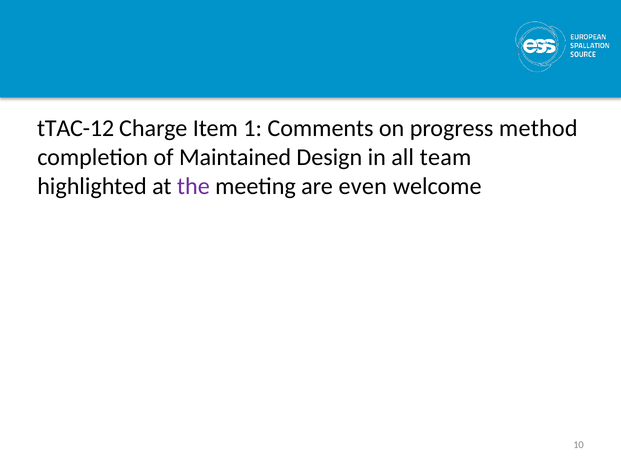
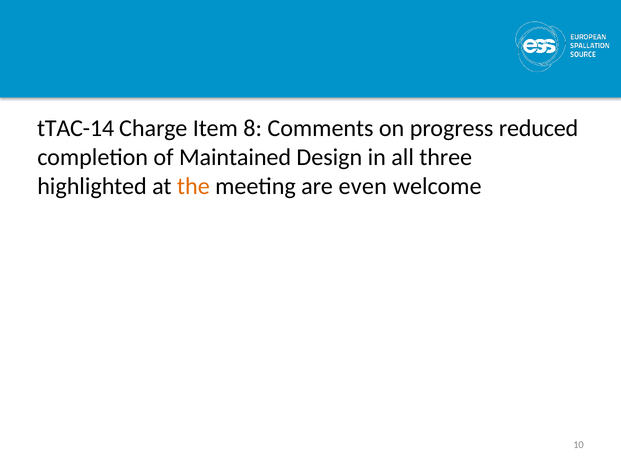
tTAC-12: tTAC-12 -> tTAC-14
1: 1 -> 8
method: method -> reduced
team: team -> three
the colour: purple -> orange
